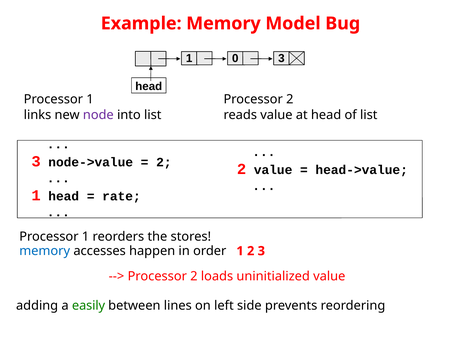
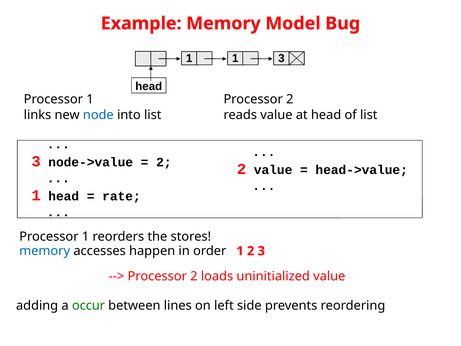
1 0: 0 -> 1
node colour: purple -> blue
easily: easily -> occur
